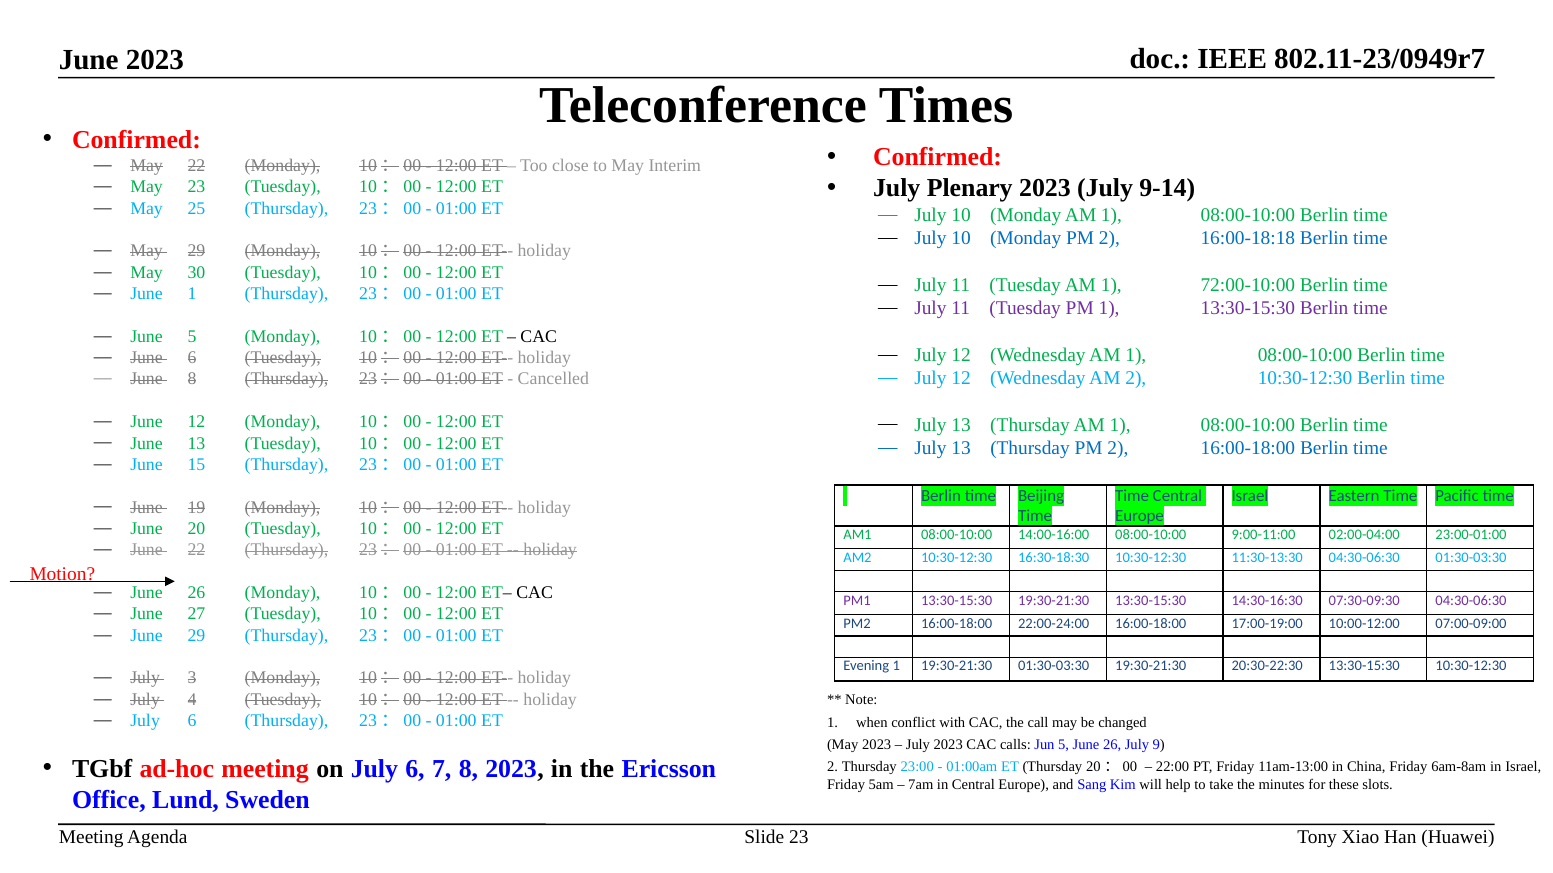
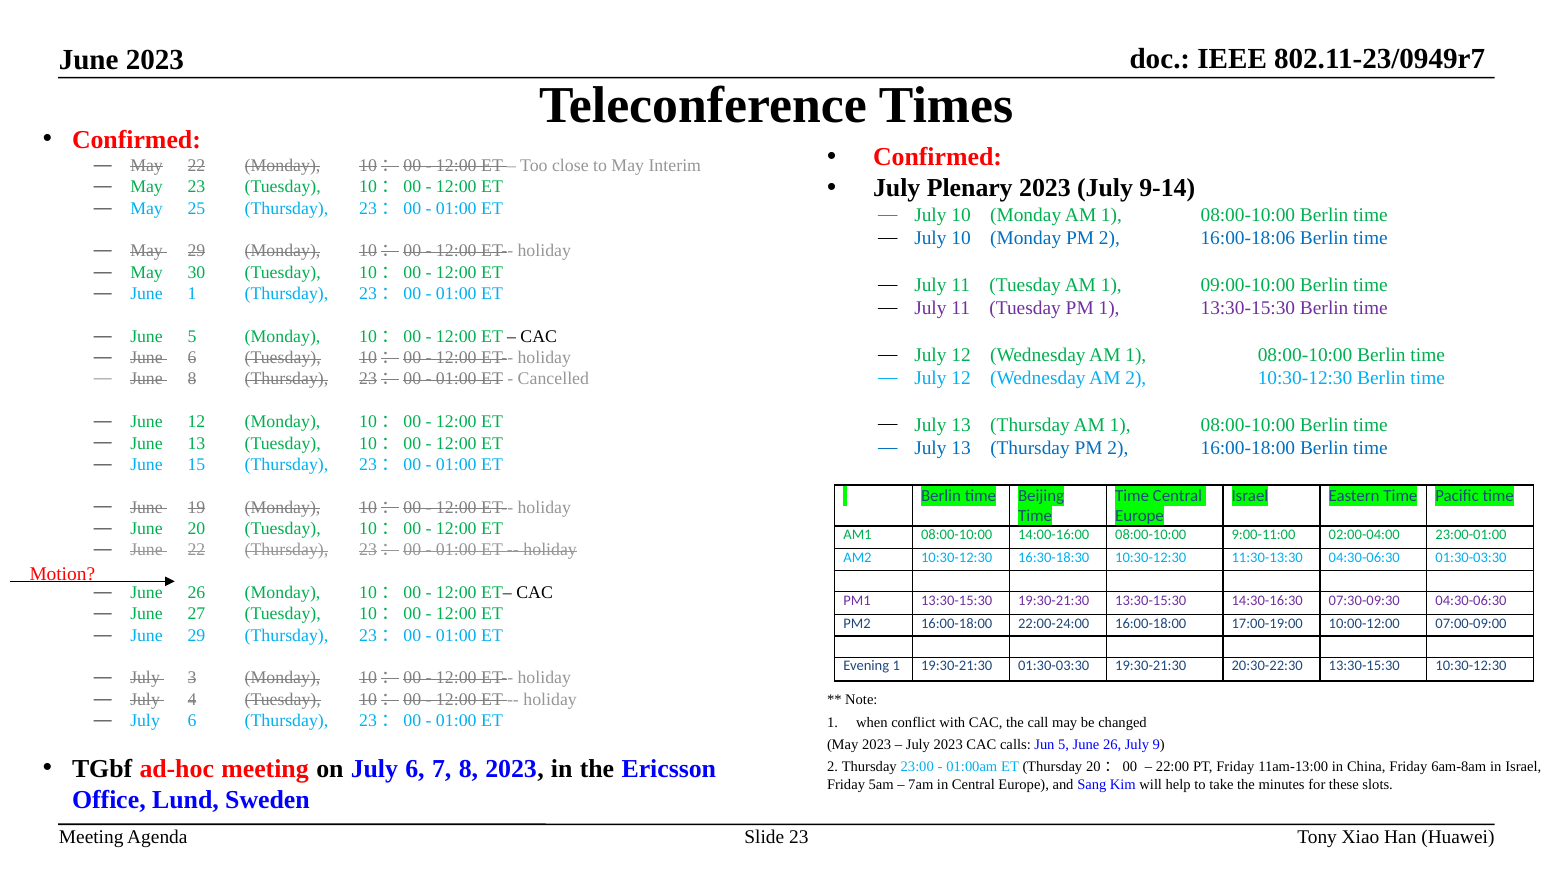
16:00-18:18: 16:00-18:18 -> 16:00-18:06
72:00-10:00: 72:00-10:00 -> 09:00-10:00
